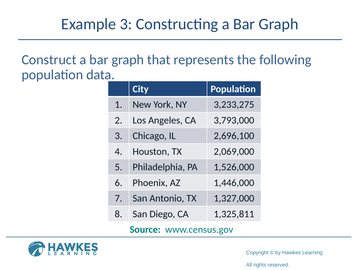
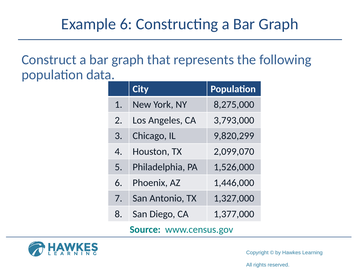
Example 3: 3 -> 6
3,233,275: 3,233,275 -> 8,275,000
2,696,100: 2,696,100 -> 9,820,299
2,069,000: 2,069,000 -> 2,099,070
1,325,811: 1,325,811 -> 1,377,000
